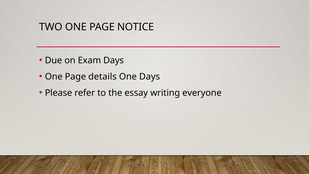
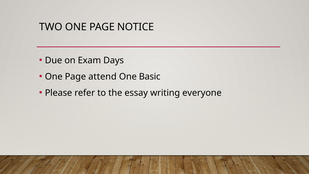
details: details -> attend
One Days: Days -> Basic
